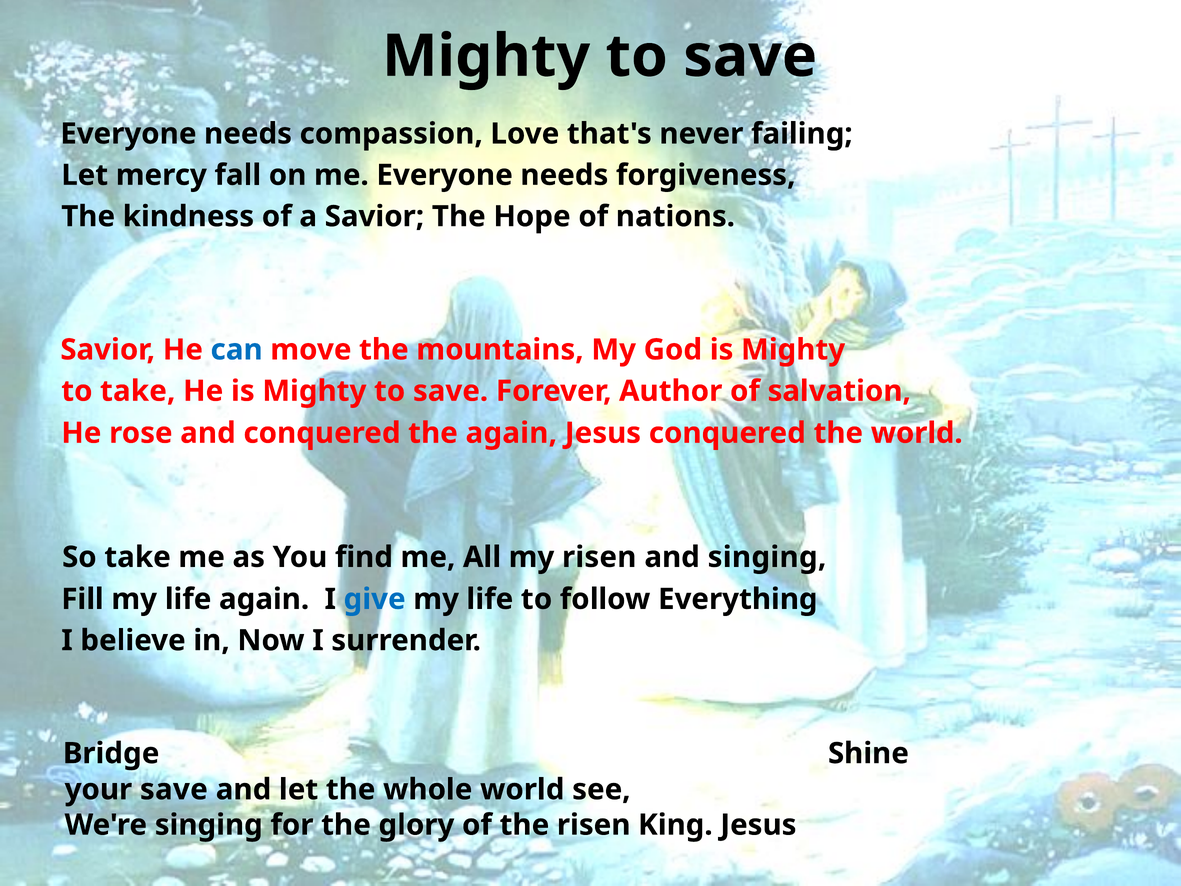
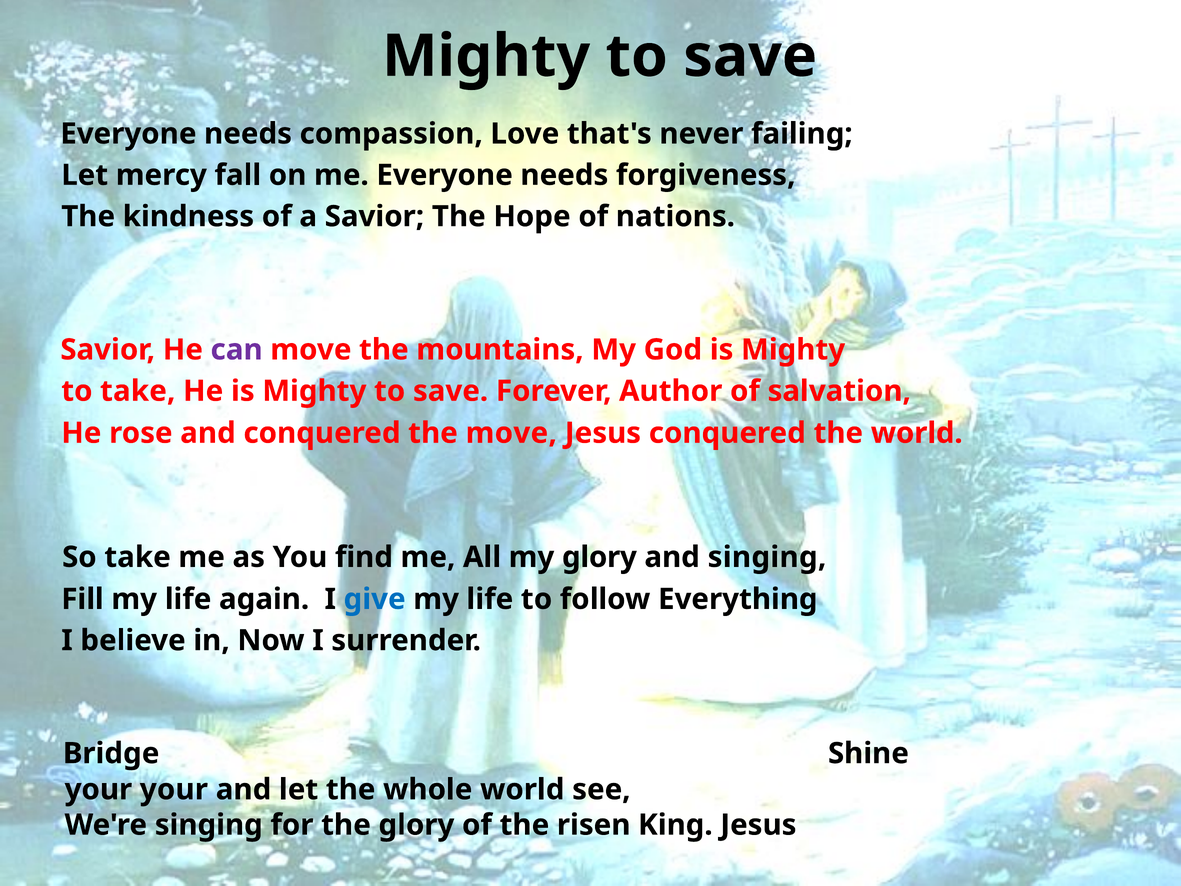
can colour: blue -> purple
the again: again -> move
my risen: risen -> glory
your save: save -> your
